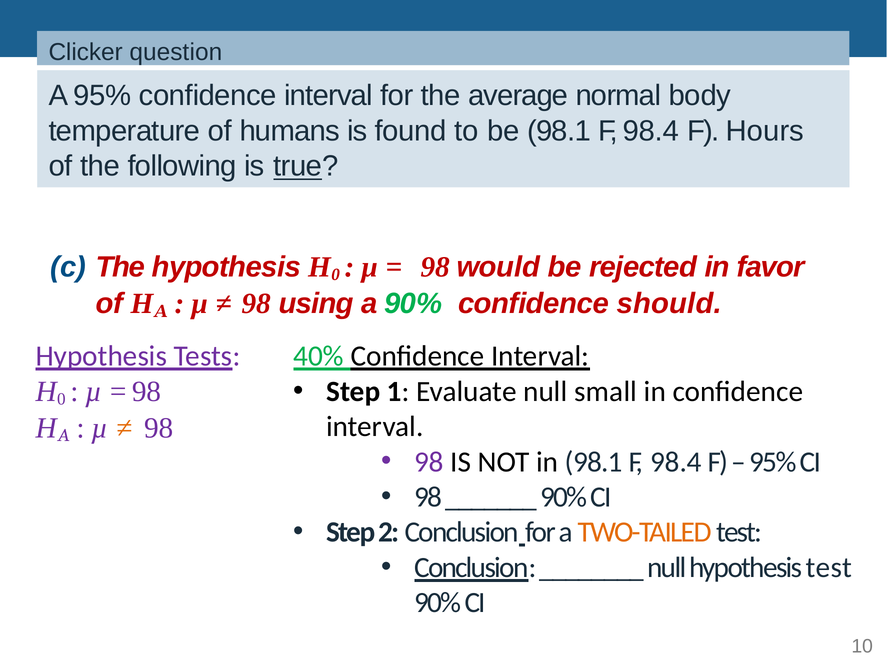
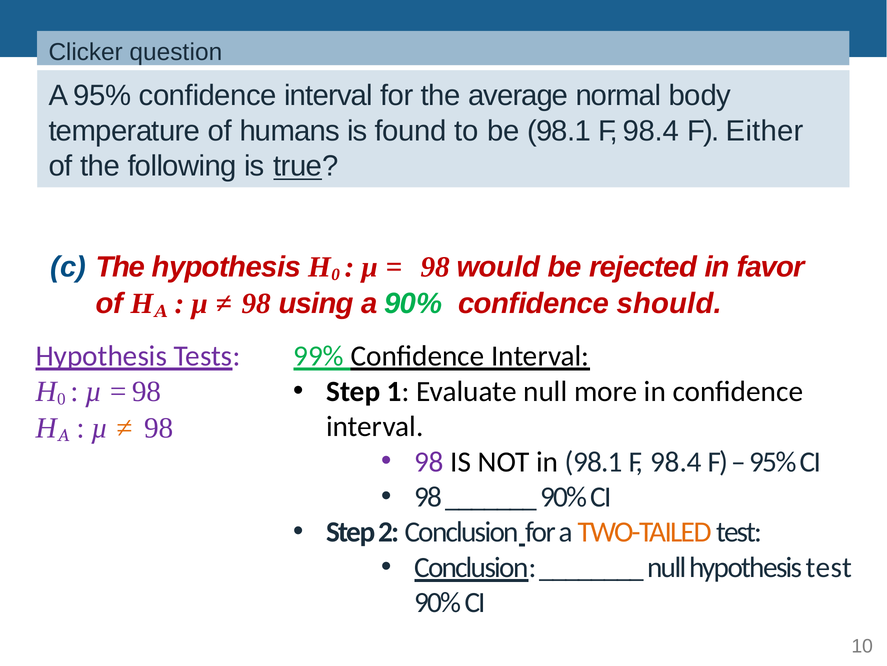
Hours: Hours -> Either
40%: 40% -> 99%
small: small -> more
